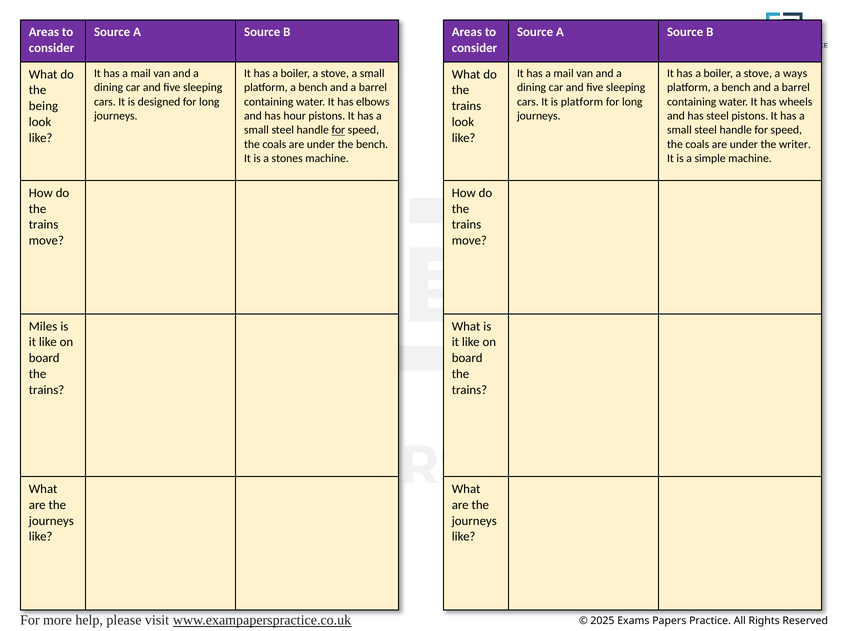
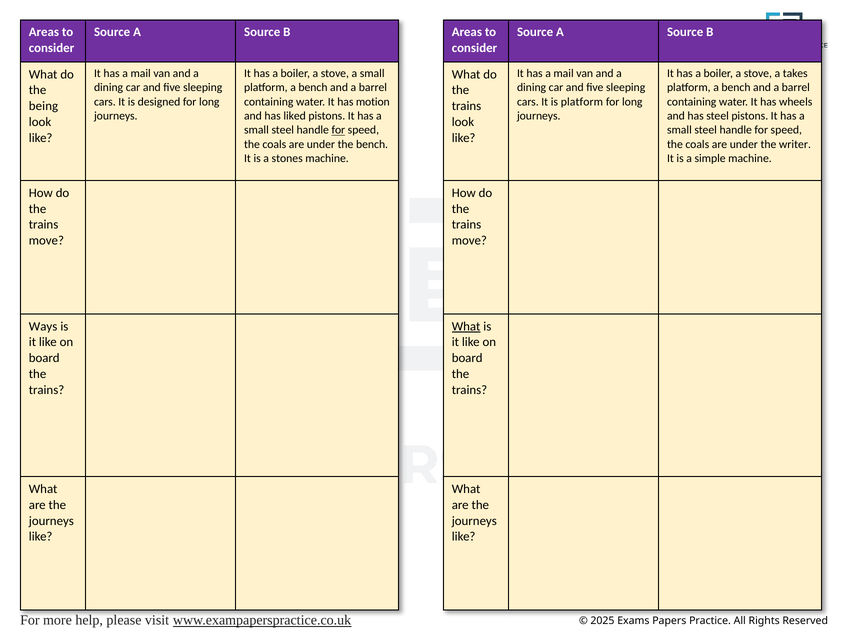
ways: ways -> takes
elbows: elbows -> motion
hour: hour -> liked
Miles: Miles -> Ways
What at (466, 327) underline: none -> present
